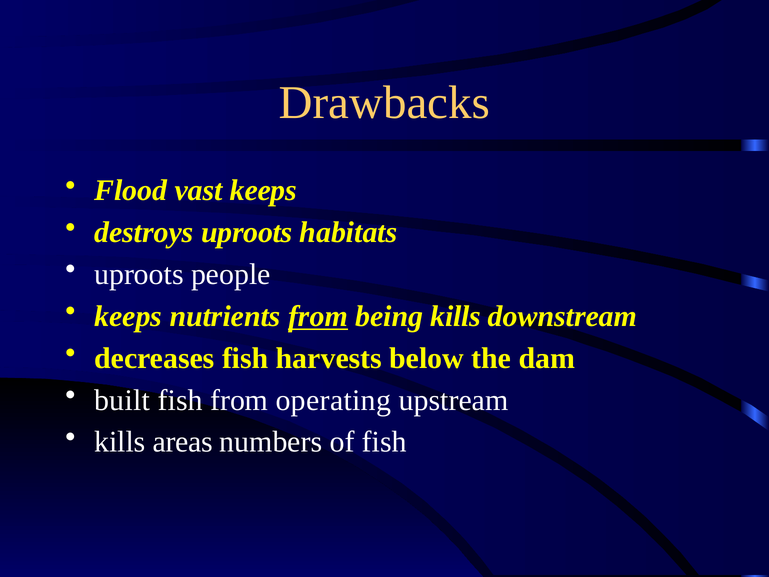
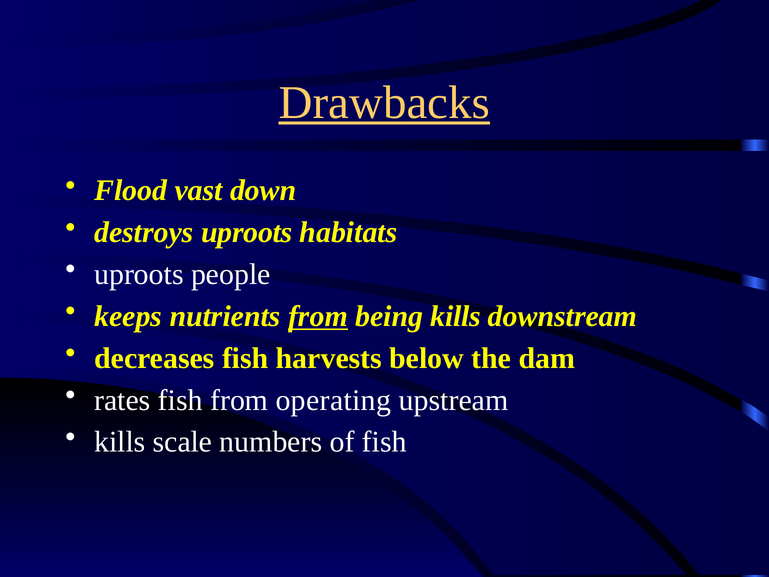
Drawbacks underline: none -> present
vast keeps: keeps -> down
built: built -> rates
areas: areas -> scale
